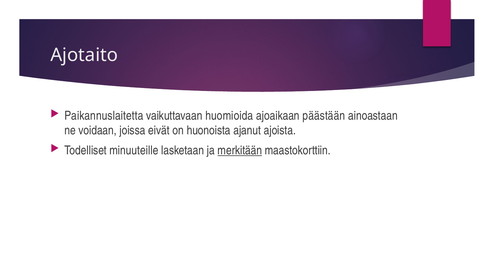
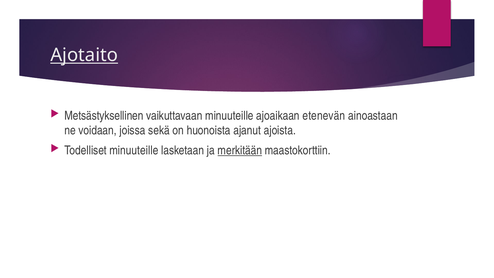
Ajotaito underline: none -> present
Paikannuslaitetta: Paikannuslaitetta -> Metsästyksellinen
vaikuttavaan huomioida: huomioida -> minuuteille
päästään: päästään -> etenevän
eivät: eivät -> sekä
